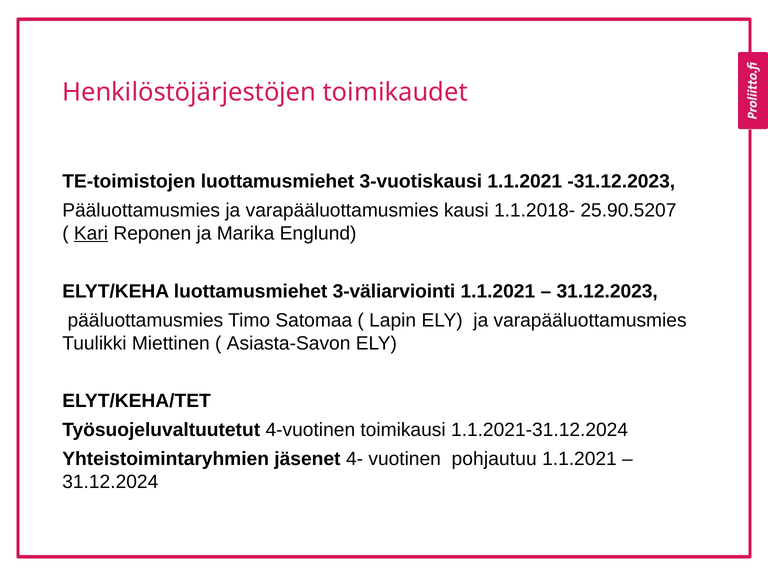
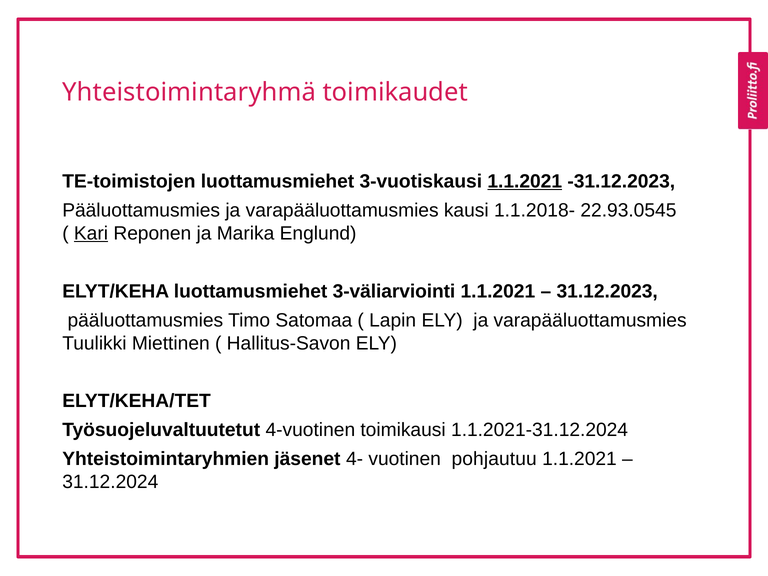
Henkilöstöjärjestöjen: Henkilöstöjärjestöjen -> Yhteistoimintaryhmä
1.1.2021 at (525, 181) underline: none -> present
25.90.5207: 25.90.5207 -> 22.93.0545
Asiasta-Savon: Asiasta-Savon -> Hallitus-Savon
